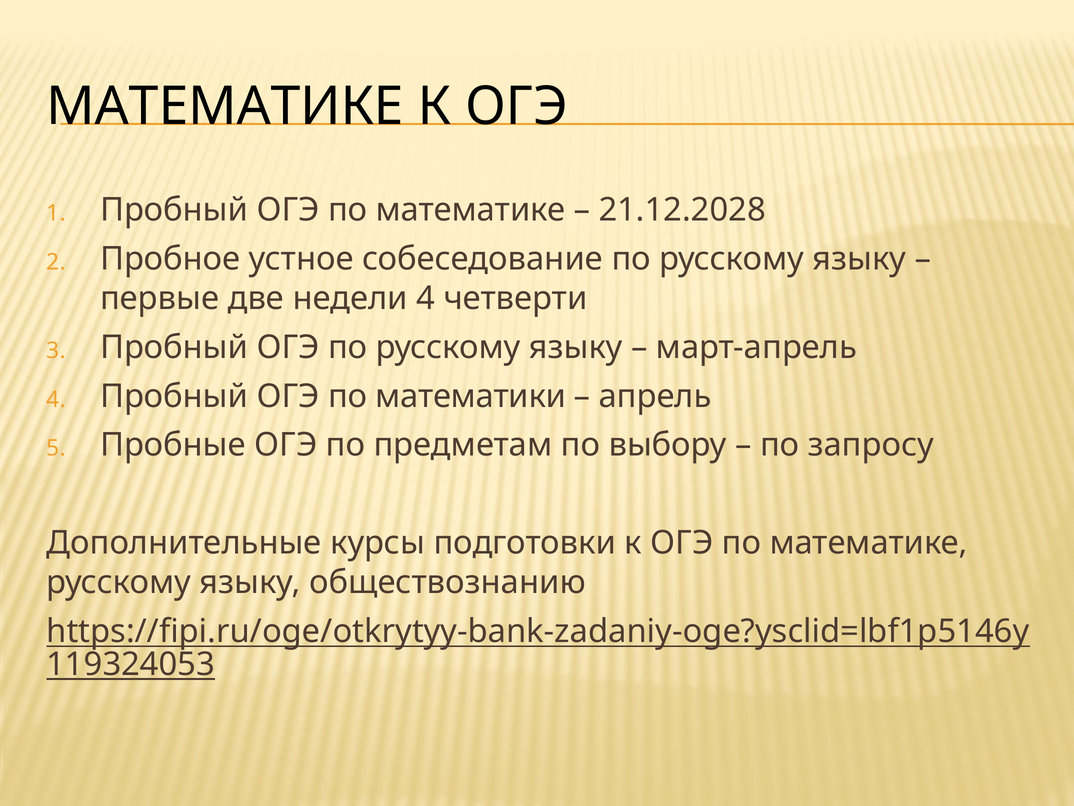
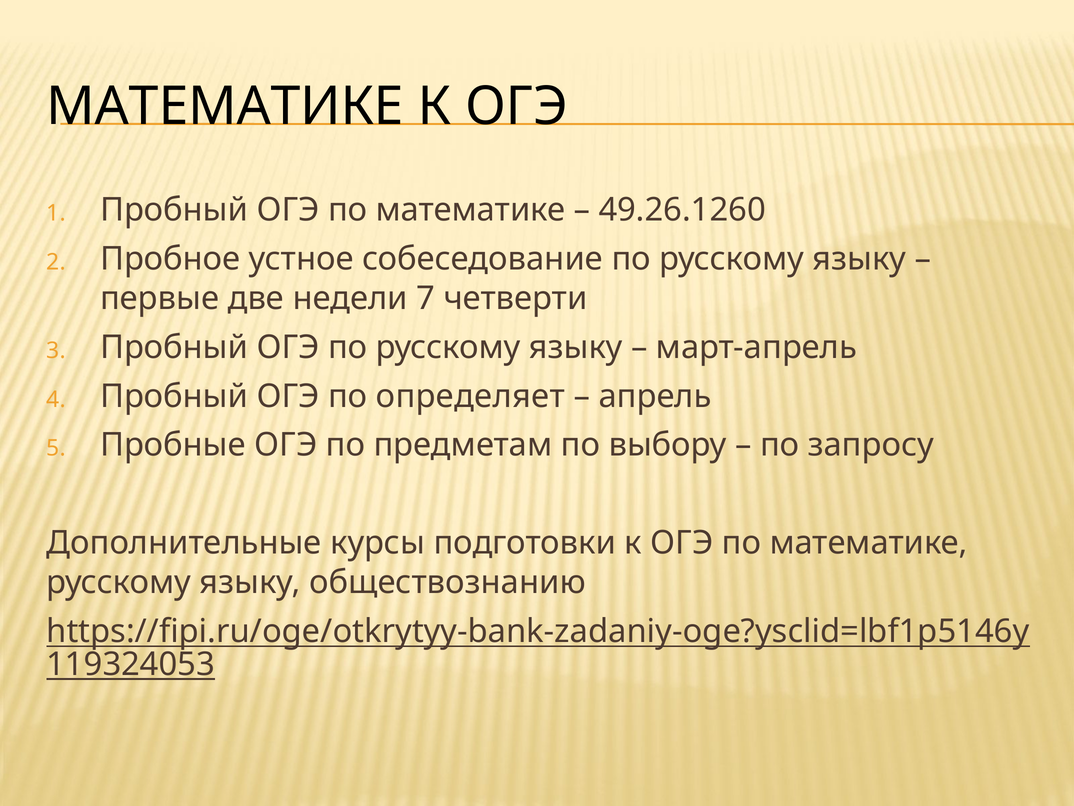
21.12.2028: 21.12.2028 -> 49.26.1260
недели 4: 4 -> 7
математики: математики -> определяет
